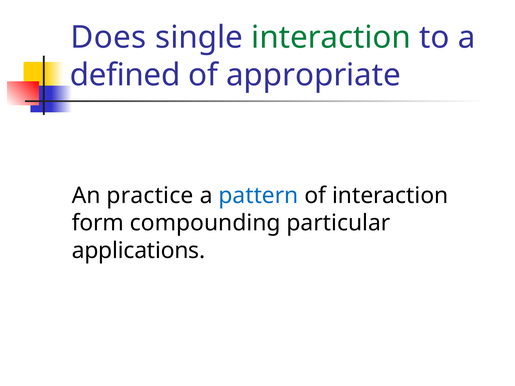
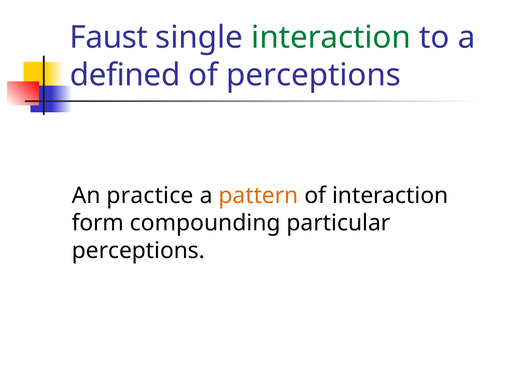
Does: Does -> Faust
of appropriate: appropriate -> perceptions
pattern colour: blue -> orange
applications at (138, 251): applications -> perceptions
